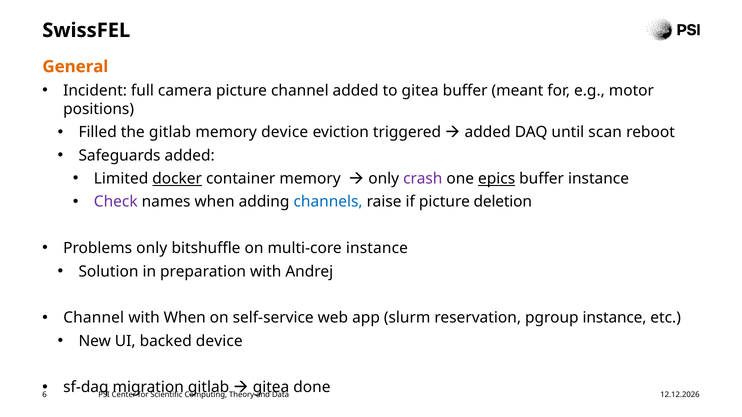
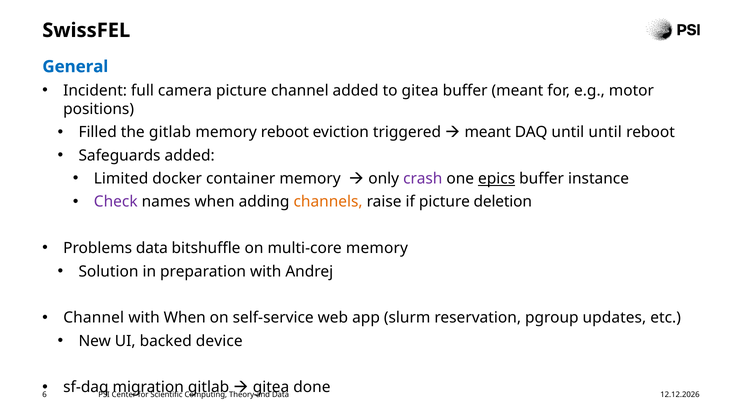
General colour: orange -> blue
memory device: device -> reboot
added at (488, 132): added -> meant
until scan: scan -> until
docker underline: present -> none
channels colour: blue -> orange
Problems only: only -> data
multi-core instance: instance -> memory
pgroup instance: instance -> updates
